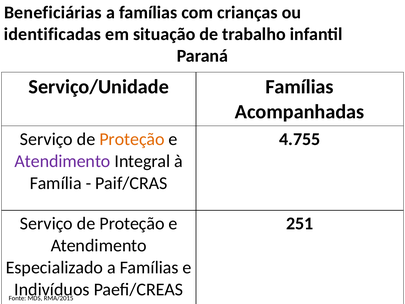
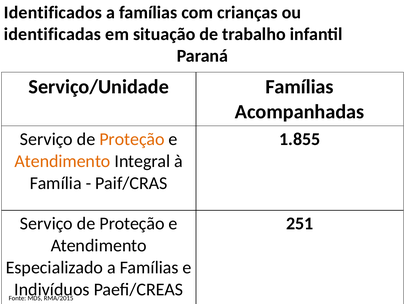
Beneficiárias: Beneficiárias -> Identificados
4.755: 4.755 -> 1.855
Atendimento at (63, 161) colour: purple -> orange
